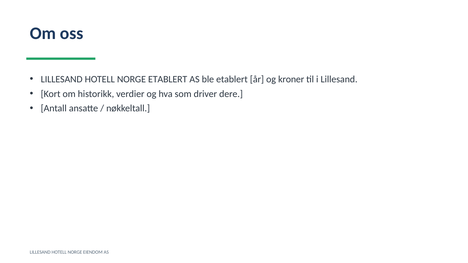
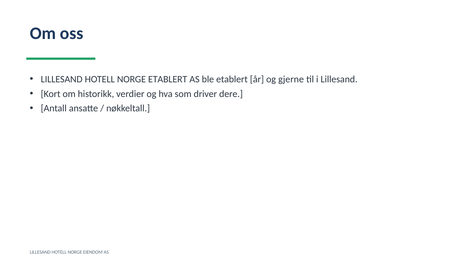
kroner: kroner -> gjerne
